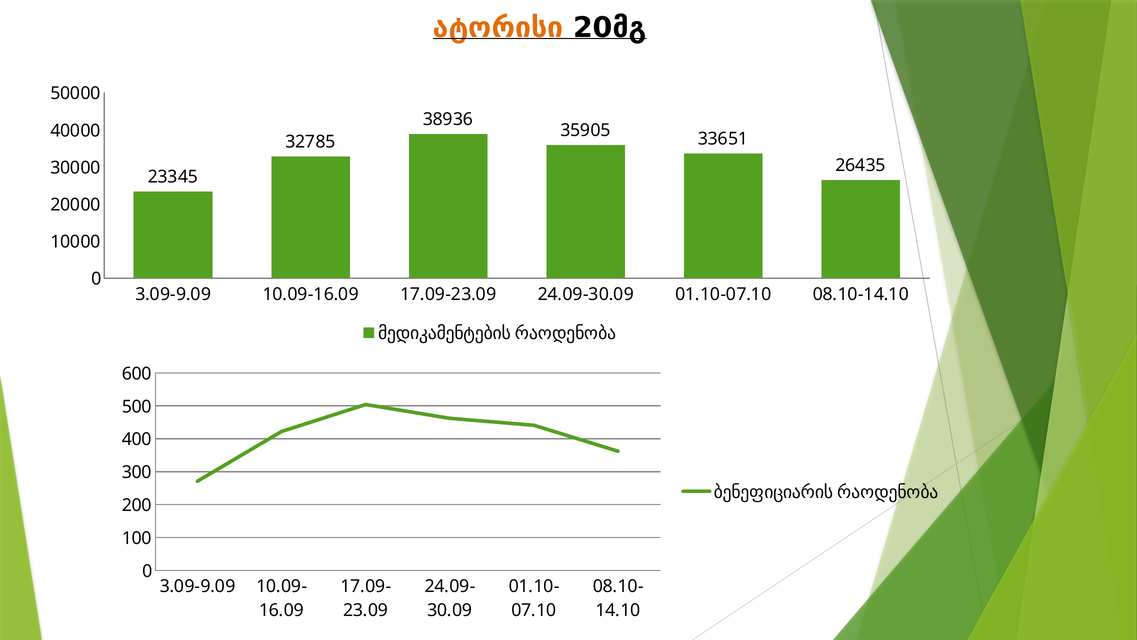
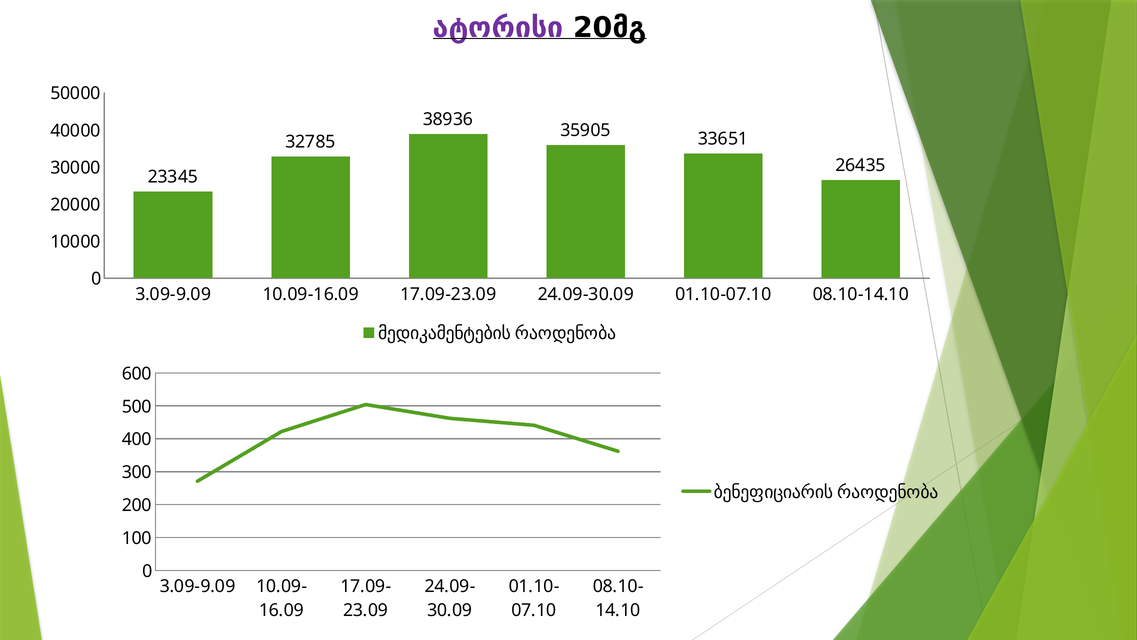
ატორისი colour: orange -> purple
